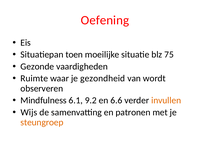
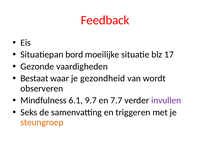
Oefening: Oefening -> Feedback
toen: toen -> bord
75: 75 -> 17
Ruimte: Ruimte -> Bestaat
9.2: 9.2 -> 9.7
6.6: 6.6 -> 7.7
invullen colour: orange -> purple
Wijs: Wijs -> Seks
patronen: patronen -> triggeren
